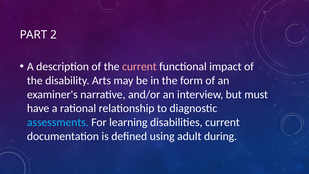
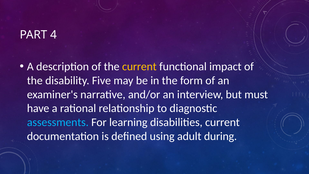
2: 2 -> 4
current at (139, 67) colour: pink -> yellow
Arts: Arts -> Five
